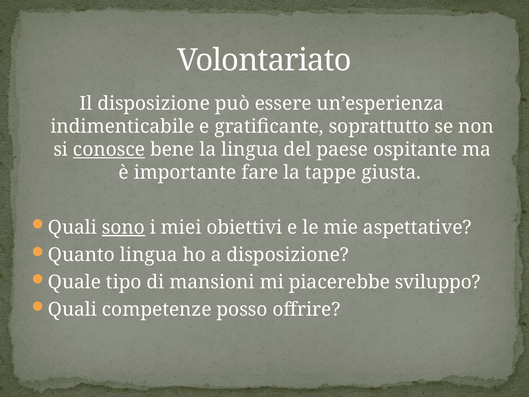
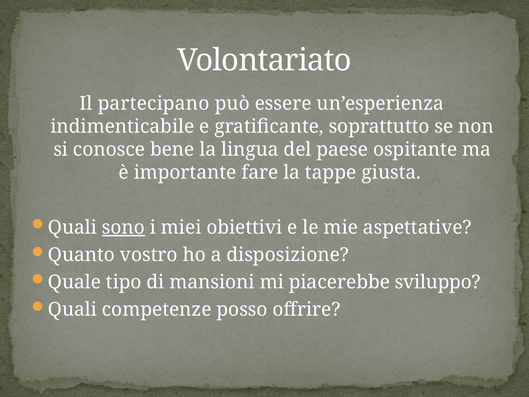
Il disposizione: disposizione -> partecipano
conosce underline: present -> none
Quanto lingua: lingua -> vostro
